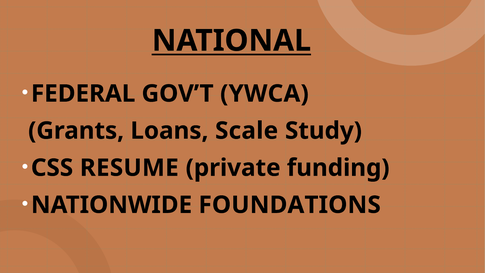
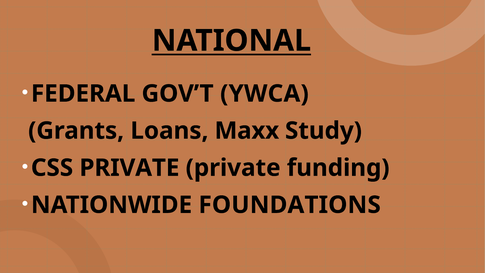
Scale: Scale -> Maxx
CSS RESUME: RESUME -> PRIVATE
